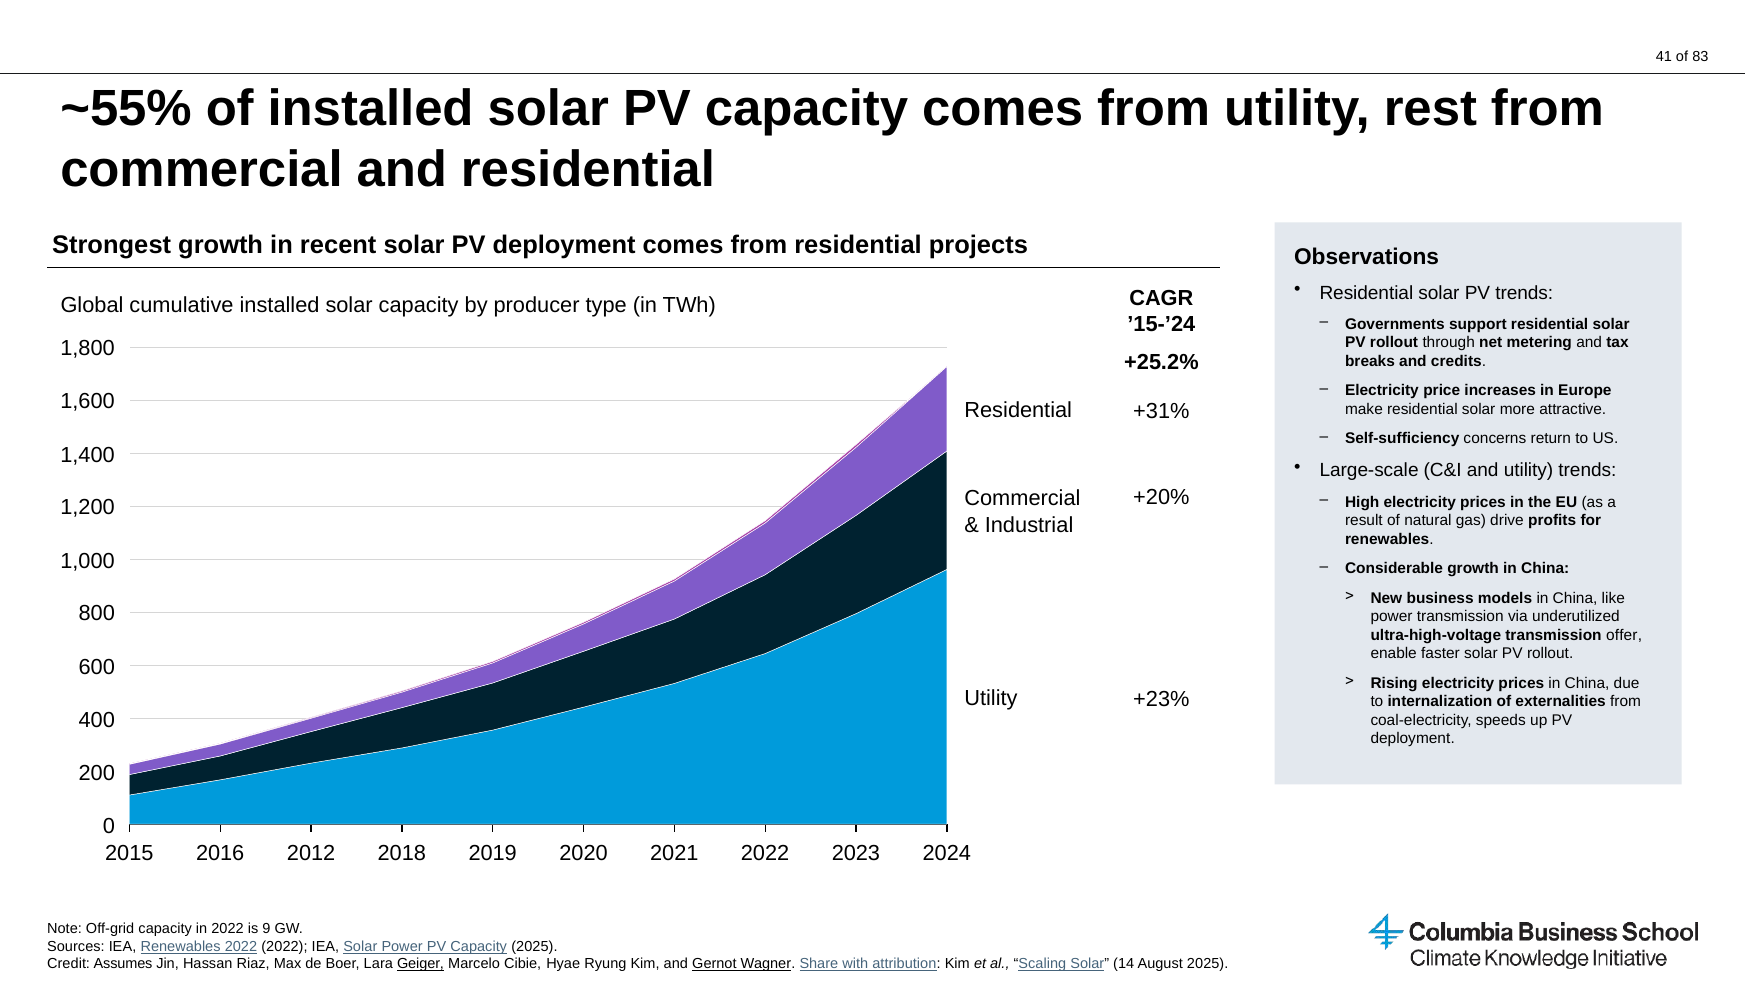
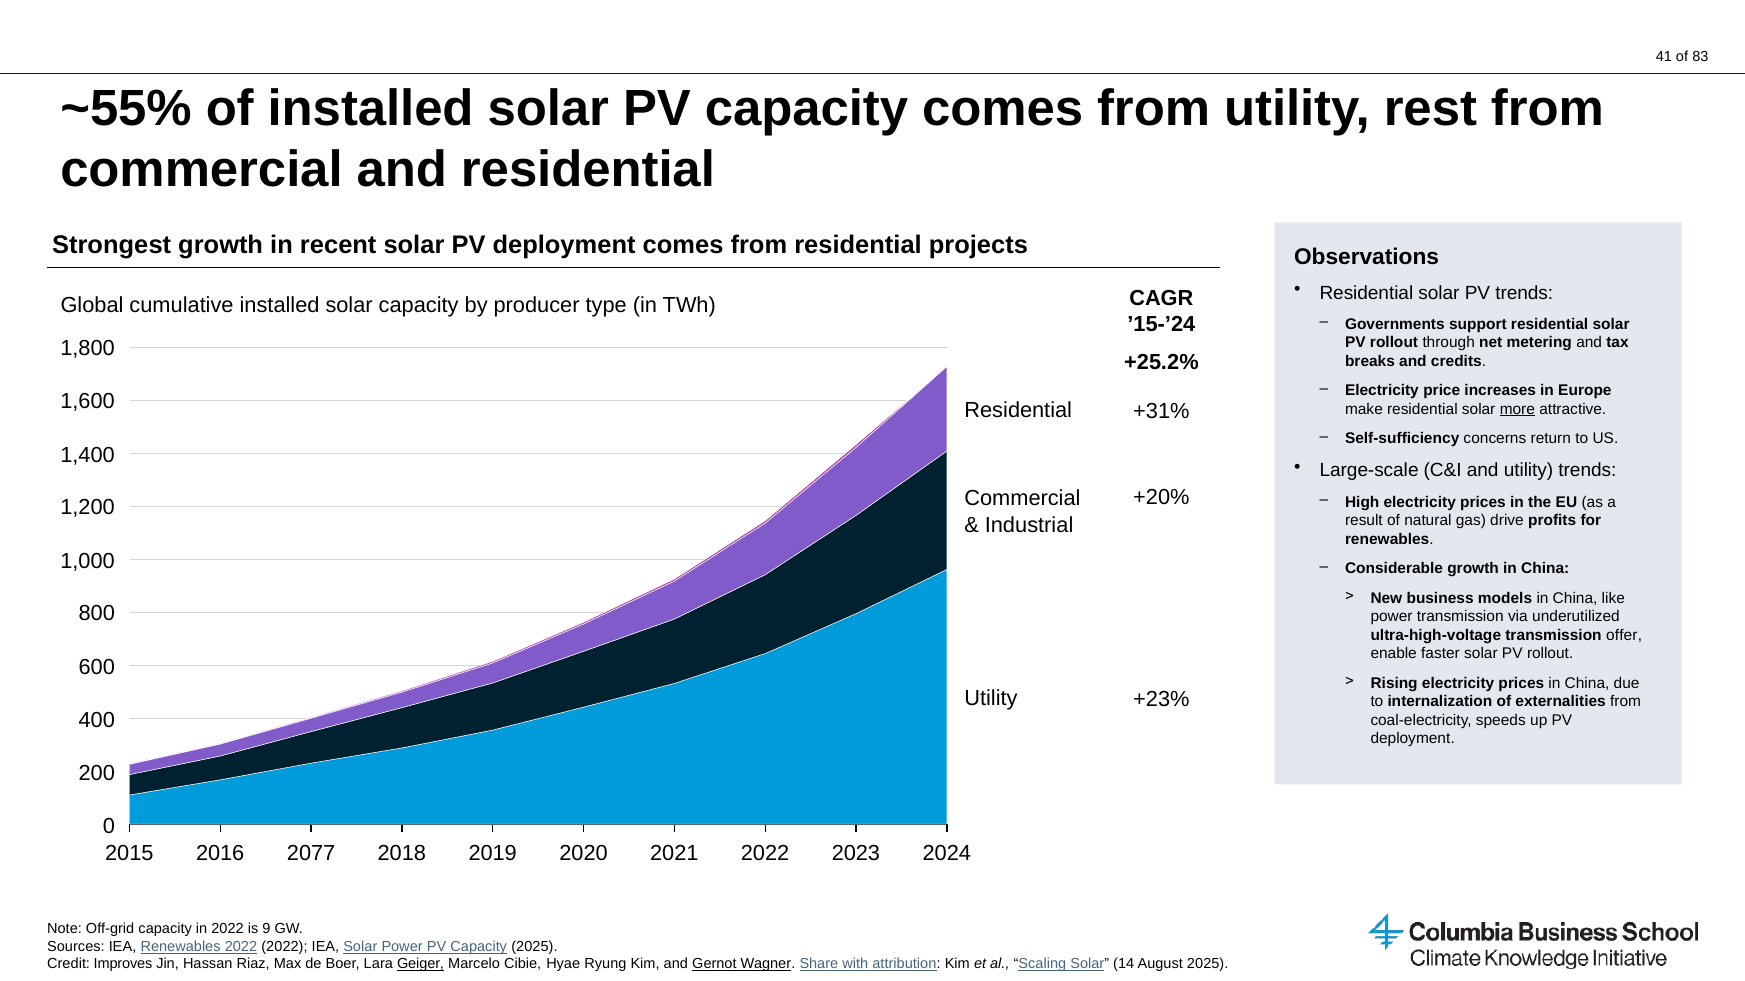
more underline: none -> present
2012: 2012 -> 2077
Assumes: Assumes -> Improves
